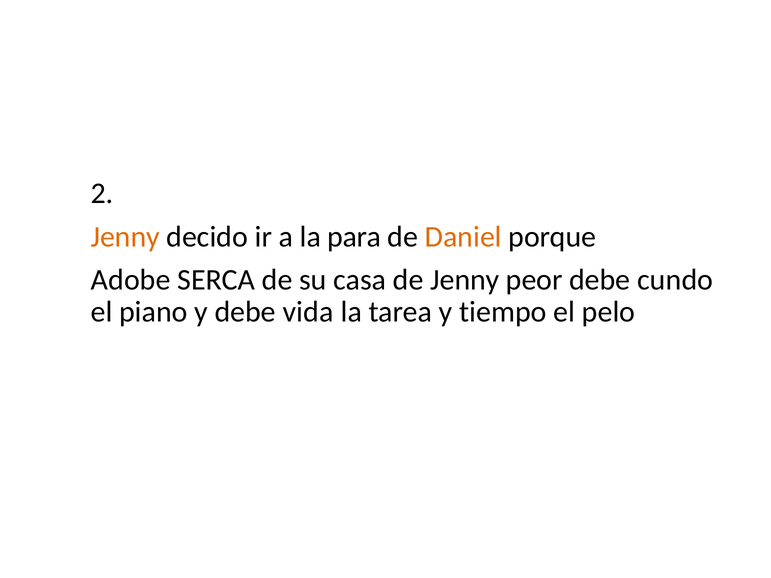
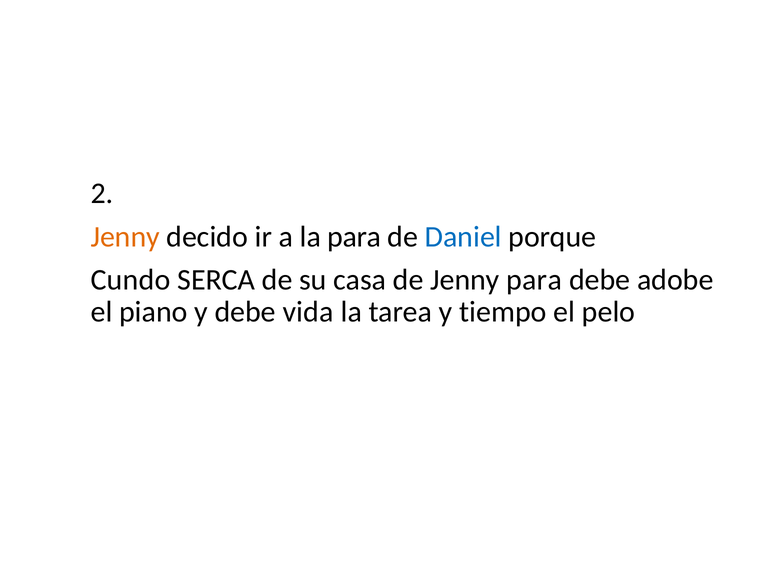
Daniel colour: orange -> blue
Adobe: Adobe -> Cundo
Jenny peor: peor -> para
cundo: cundo -> adobe
